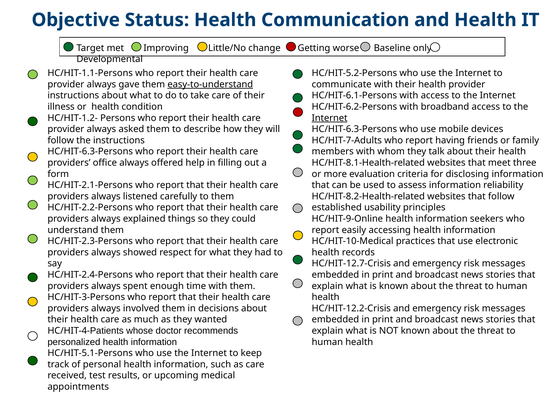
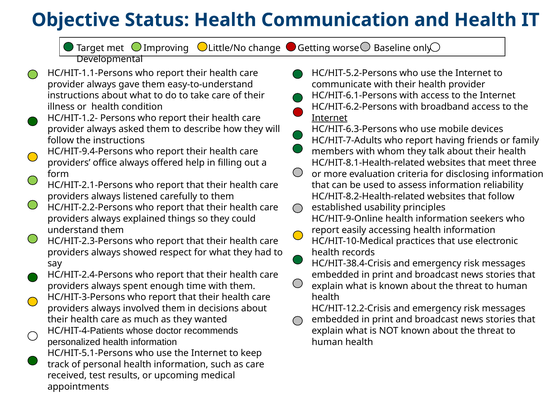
easy-to-understand underline: present -> none
HC/HIT-6.3-Persons at (90, 152): HC/HIT-6.3-Persons -> HC/HIT-9.4-Persons
HC/HIT-12.7-Crisis: HC/HIT-12.7-Crisis -> HC/HIT-38.4-Crisis
